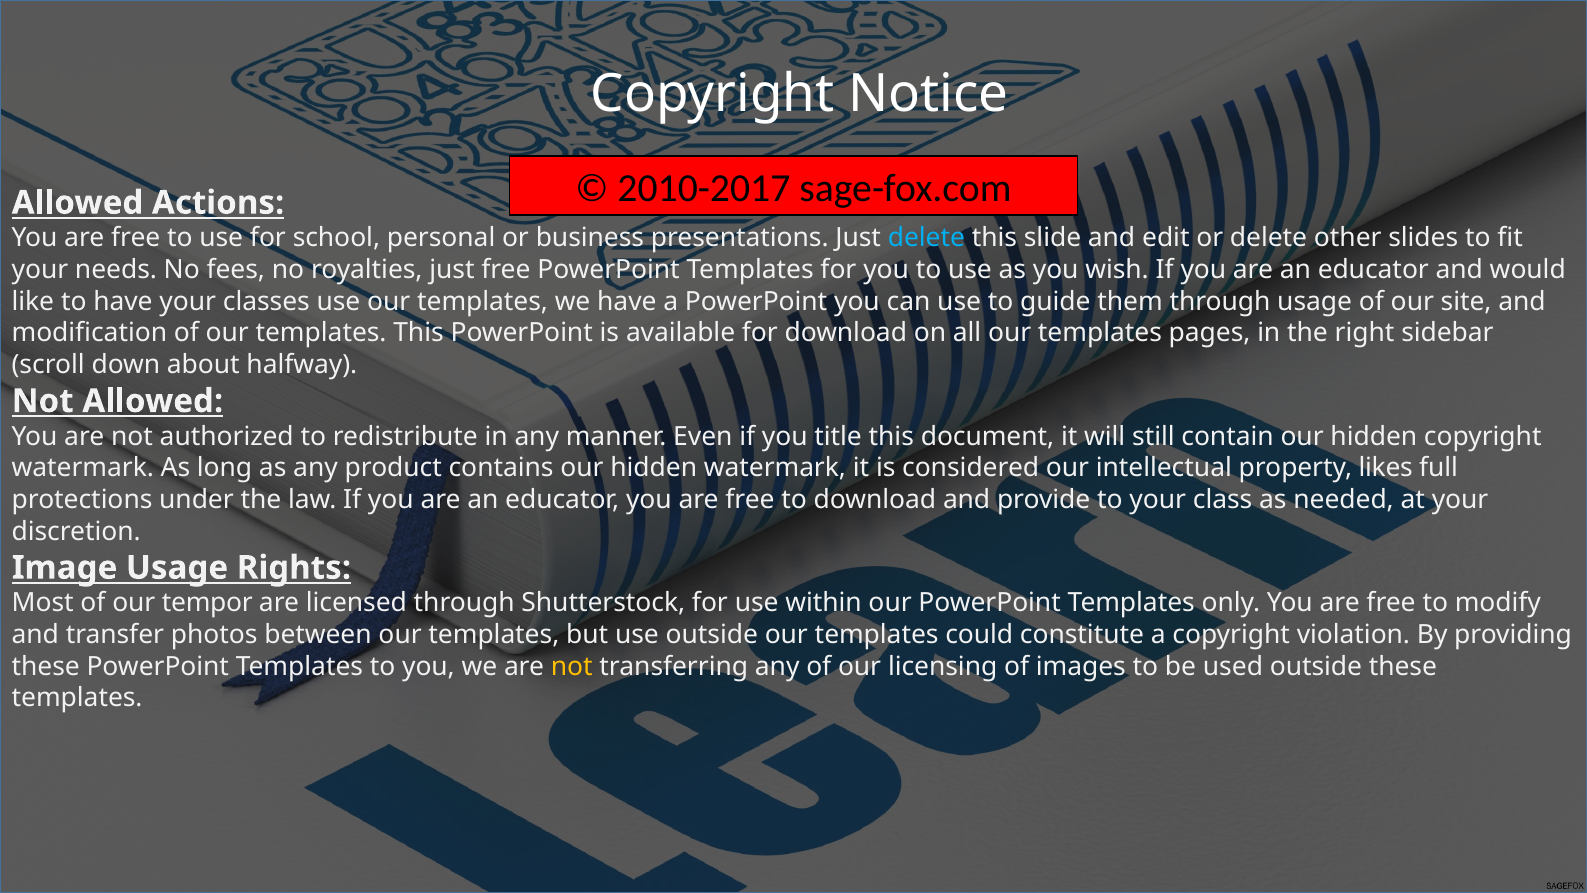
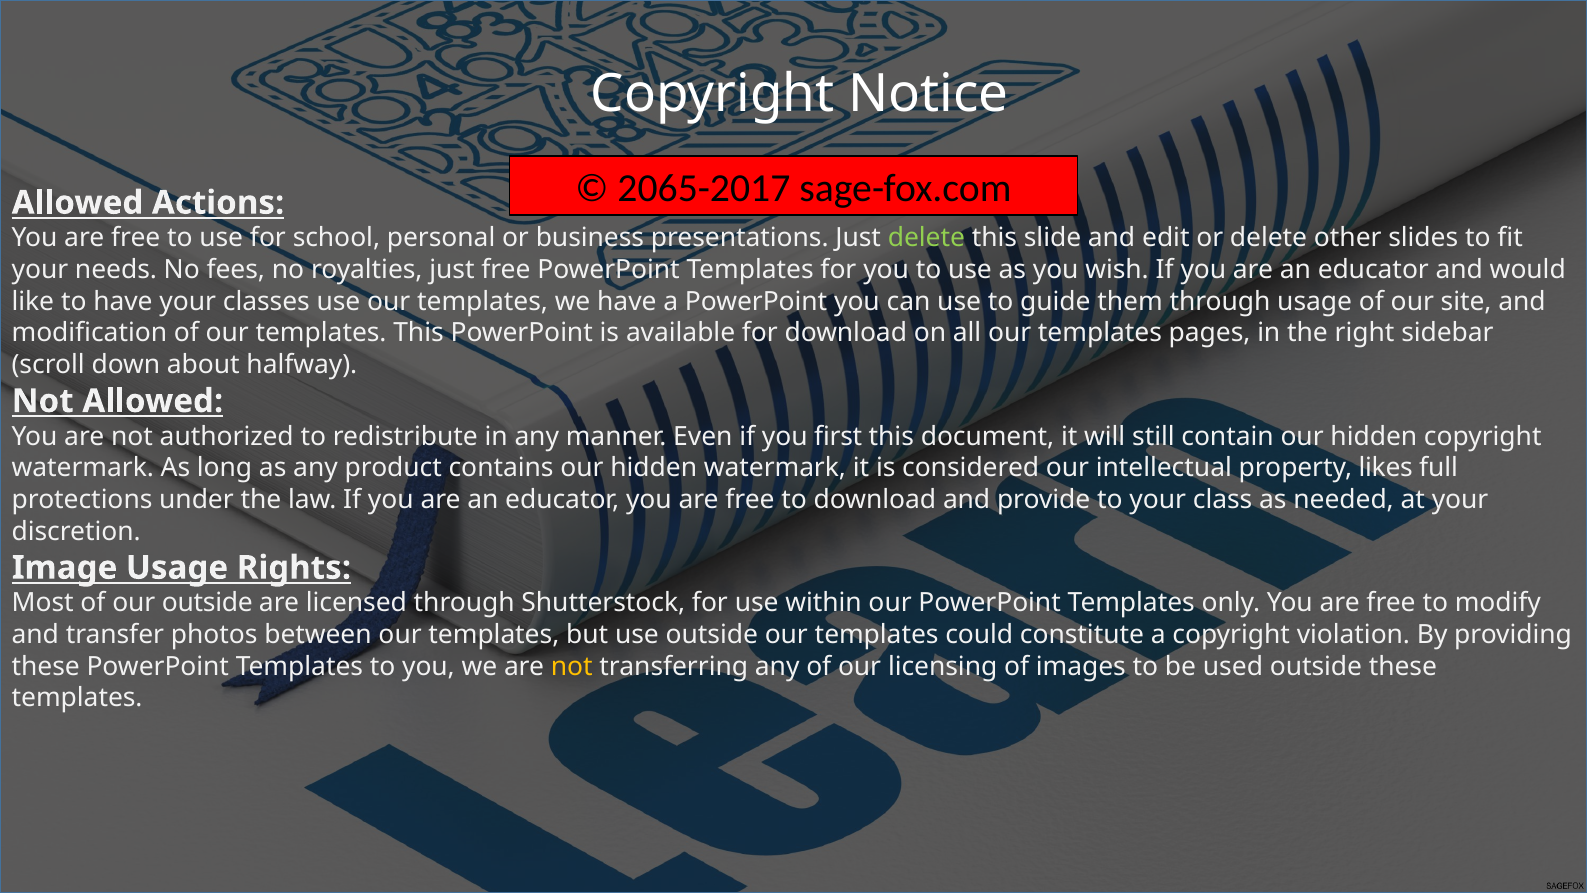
2010-2017: 2010-2017 -> 2065-2017
delete at (926, 238) colour: light blue -> light green
title: title -> first
our tempor: tempor -> outside
